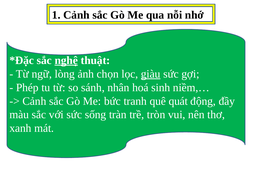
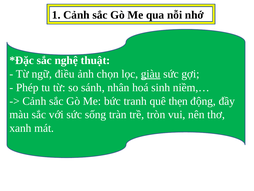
nghệ underline: present -> none
lòng: lòng -> điều
quát: quát -> thẹn
